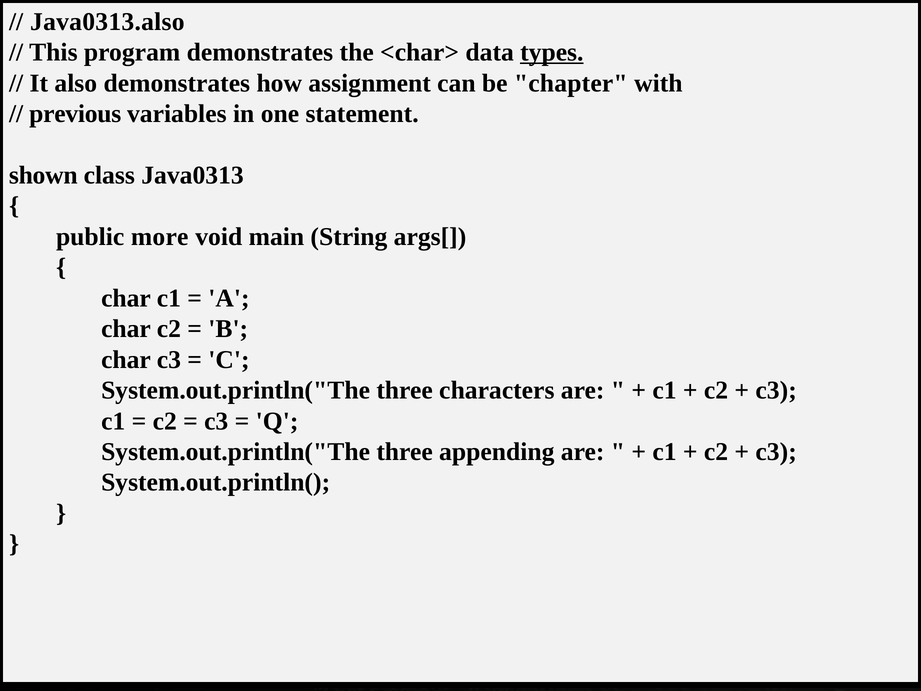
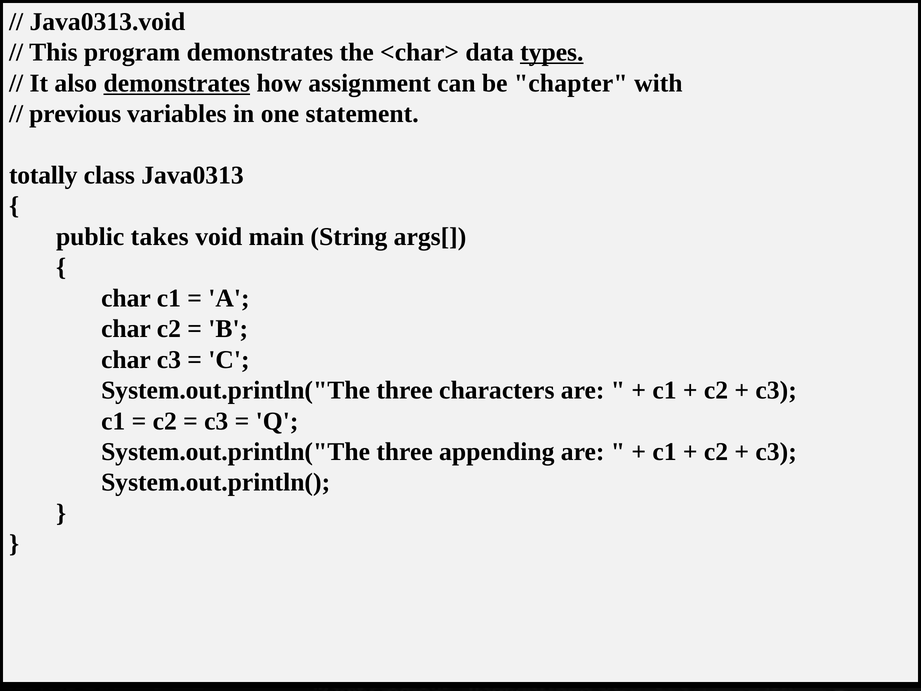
Java0313.also: Java0313.also -> Java0313.void
demonstrates at (177, 83) underline: none -> present
shown: shown -> totally
more: more -> takes
